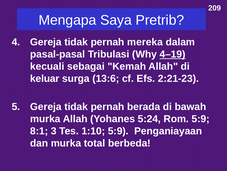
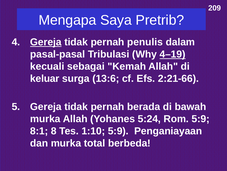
Gereja at (46, 42) underline: none -> present
mereka: mereka -> penulis
2:21-23: 2:21-23 -> 2:21-66
3: 3 -> 8
